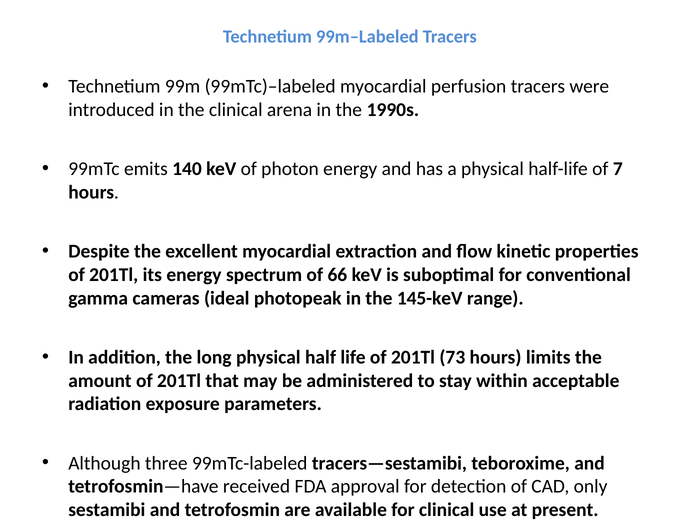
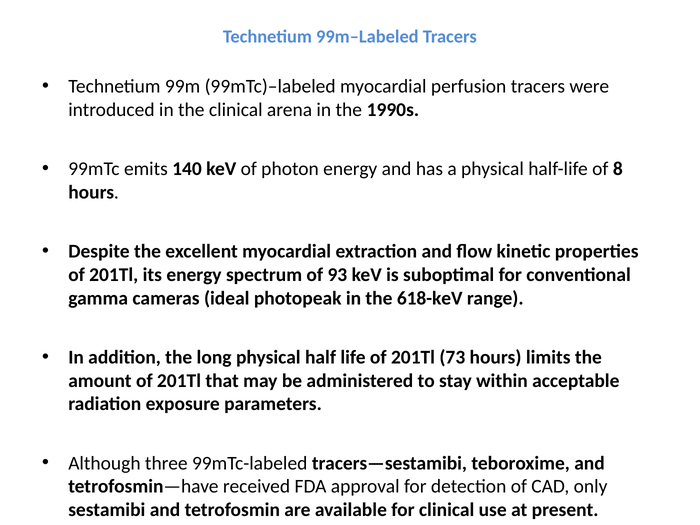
7: 7 -> 8
66: 66 -> 93
145-keV: 145-keV -> 618-keV
